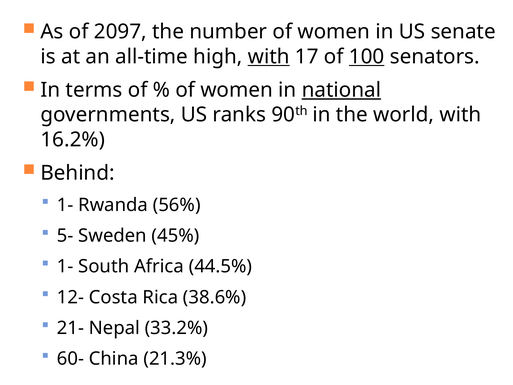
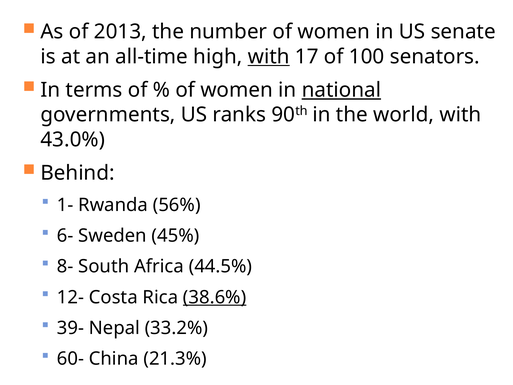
2097: 2097 -> 2013
100 underline: present -> none
16.2%: 16.2% -> 43.0%
5-: 5- -> 6-
1- at (65, 266): 1- -> 8-
38.6% underline: none -> present
21-: 21- -> 39-
